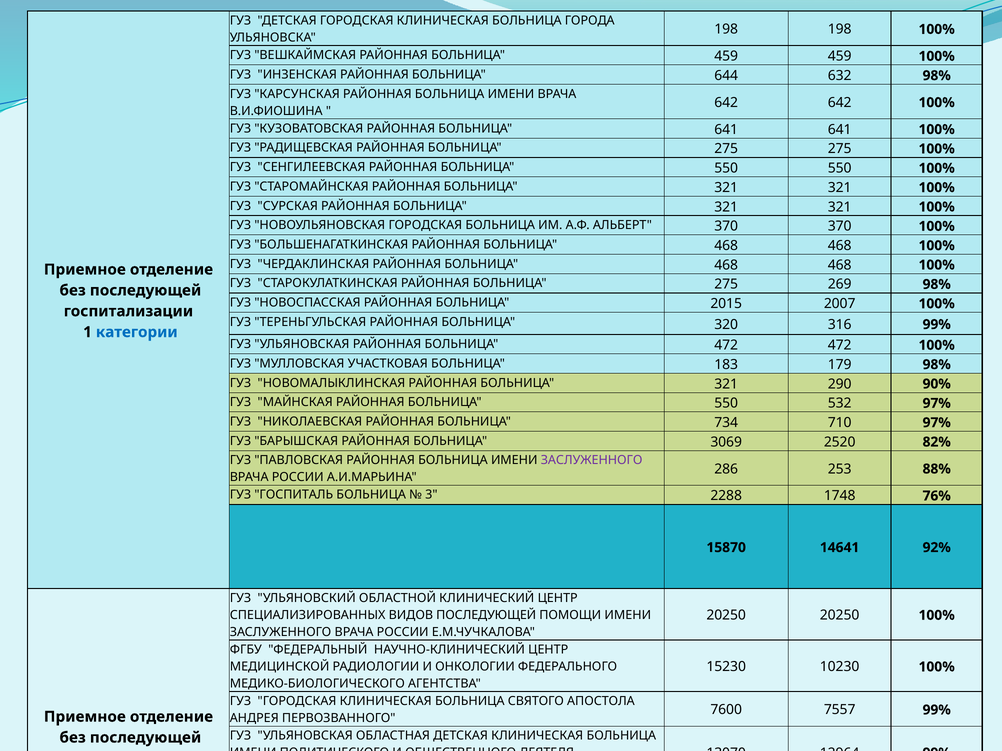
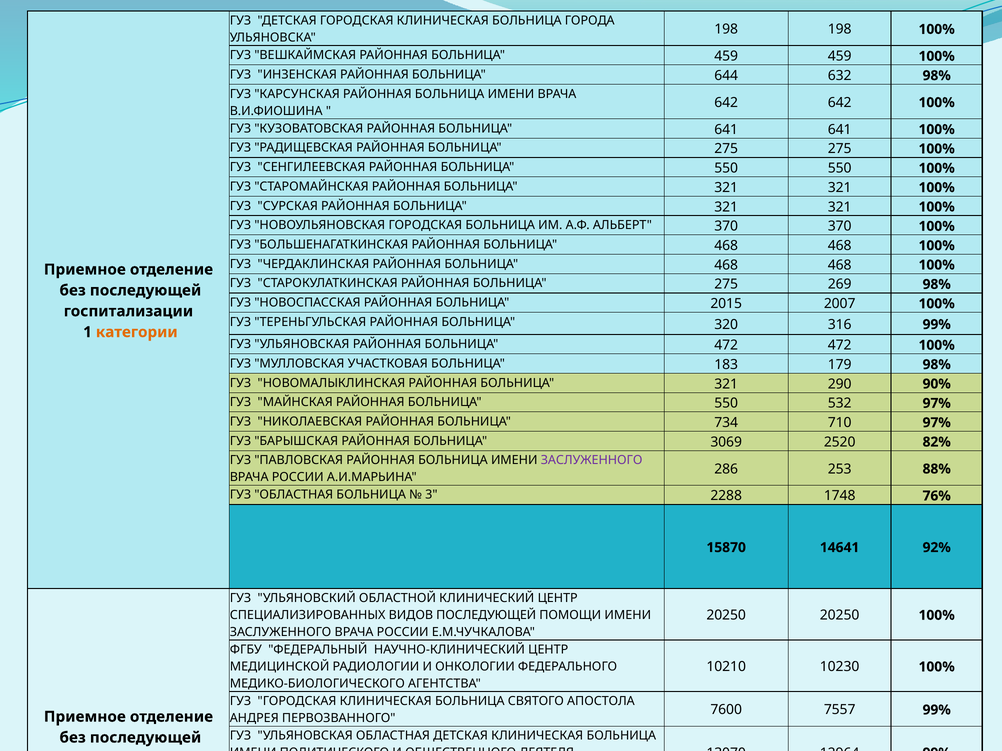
категории at (137, 332) colour: blue -> orange
ГОСПИТАЛЬ at (294, 495): ГОСПИТАЛЬ -> ОБЛАСТНАЯ
15230: 15230 -> 10210
